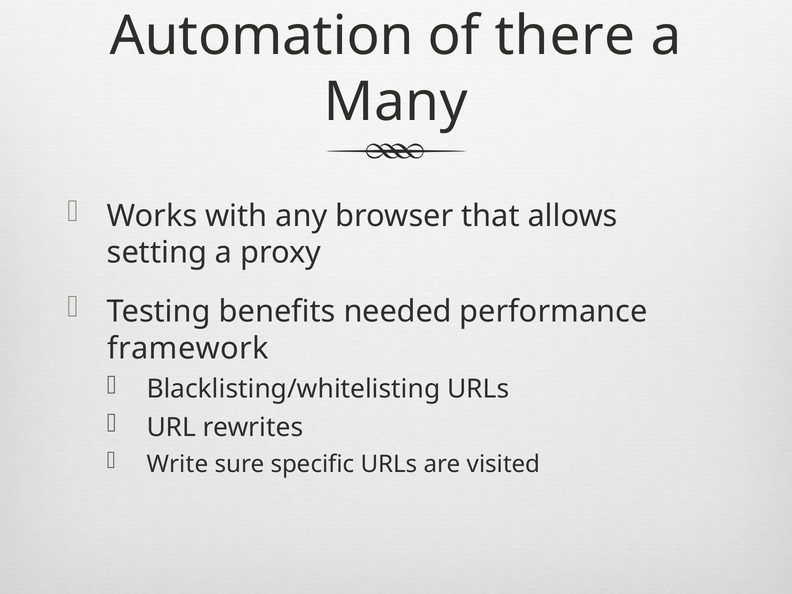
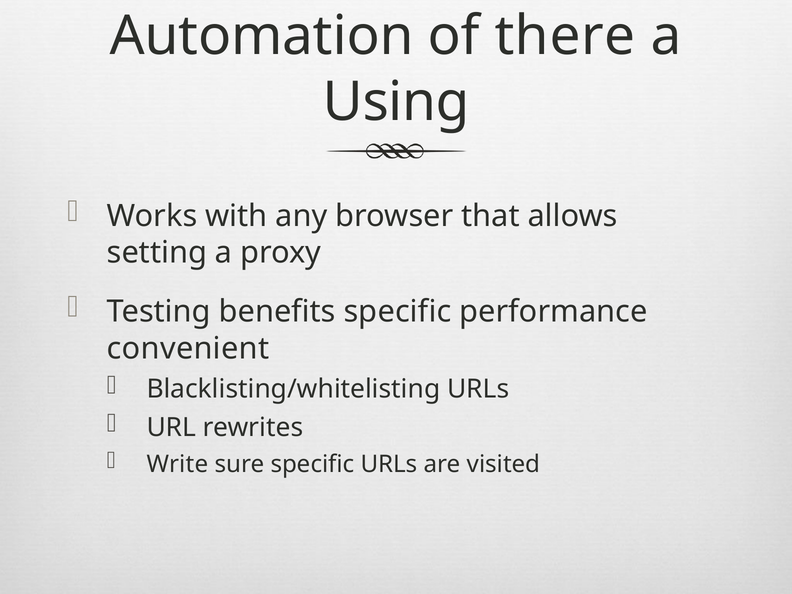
Many: Many -> Using
benefits needed: needed -> specific
framework: framework -> convenient
